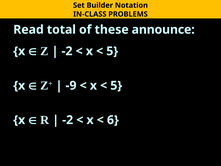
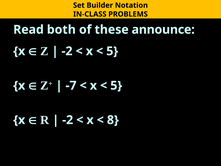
total: total -> both
-9: -9 -> -7
6: 6 -> 8
